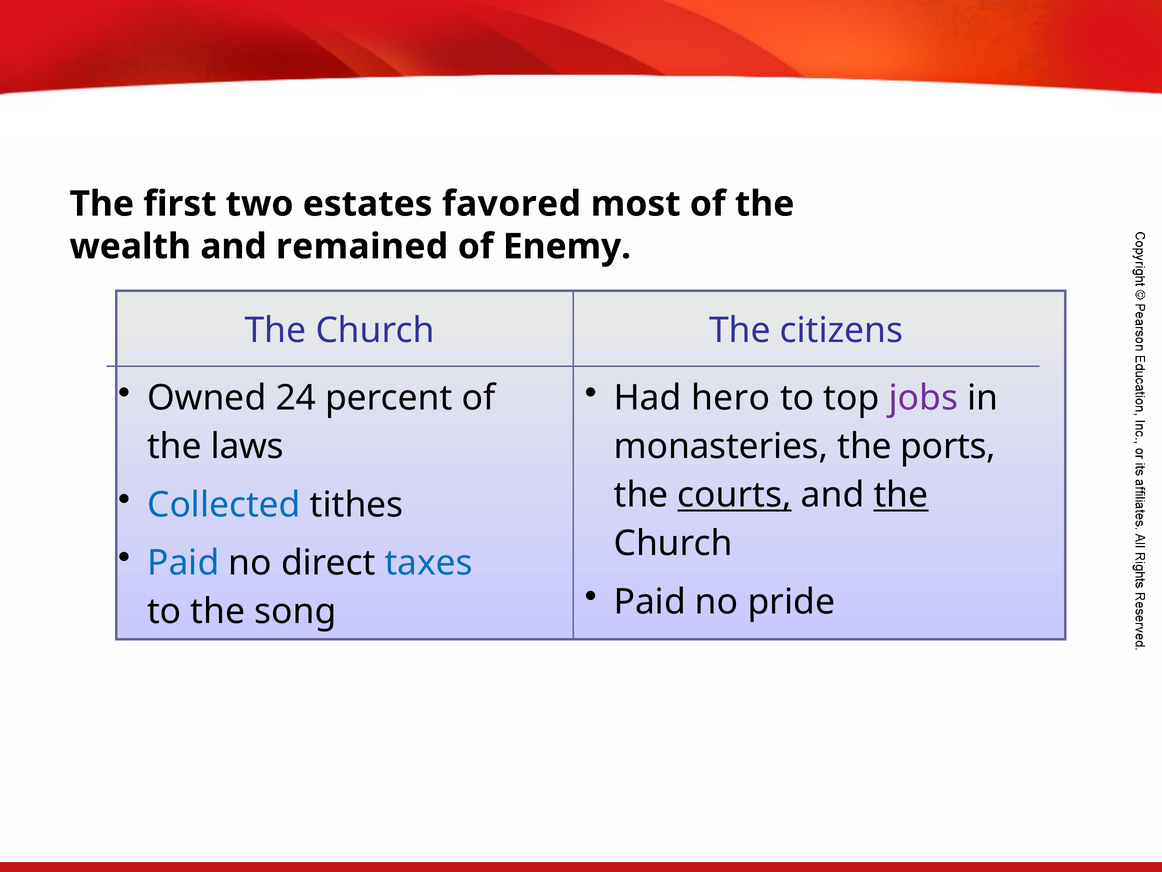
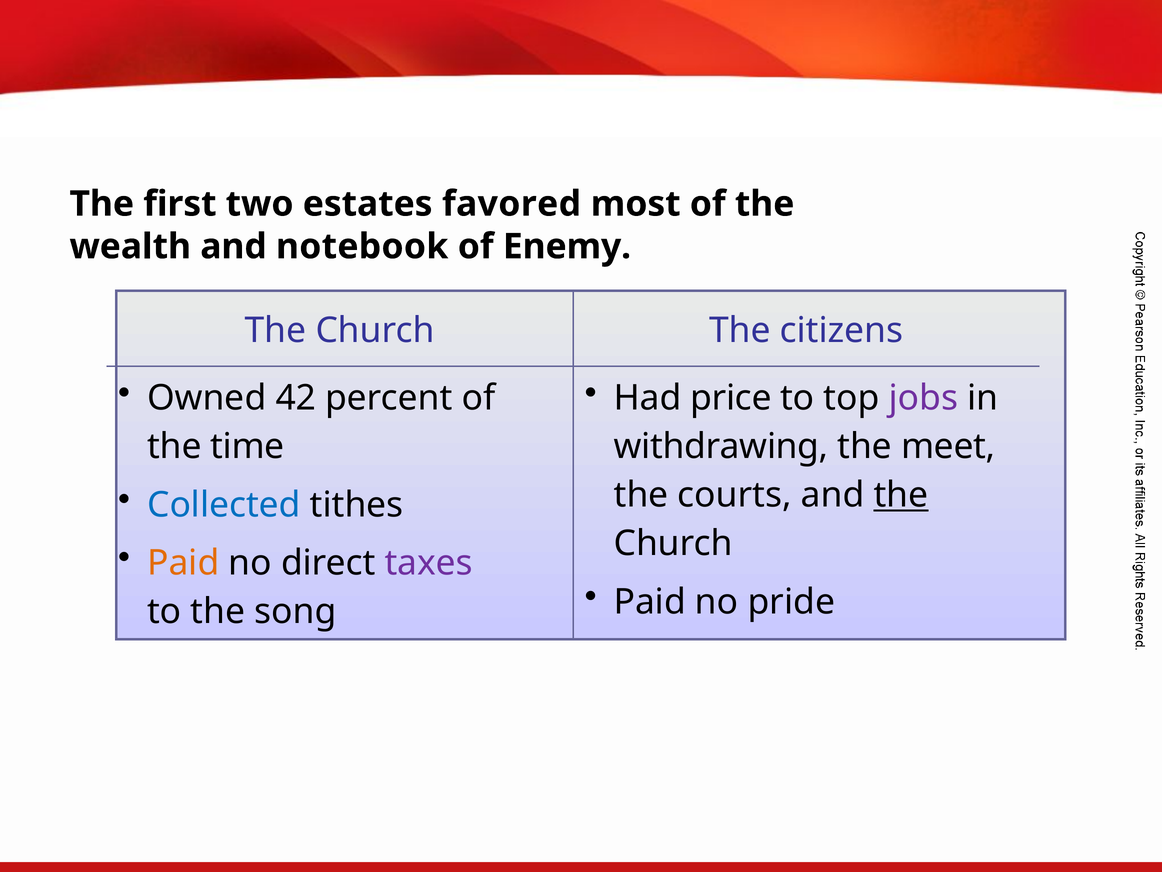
remained: remained -> notebook
24: 24 -> 42
hero: hero -> price
laws: laws -> time
monasteries: monasteries -> withdrawing
ports: ports -> meet
courts underline: present -> none
Paid at (183, 563) colour: blue -> orange
taxes colour: blue -> purple
